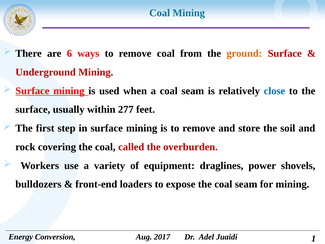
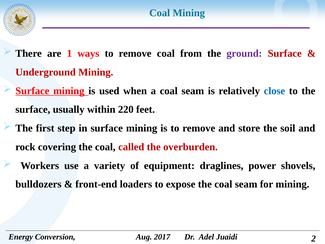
6: 6 -> 1
ground colour: orange -> purple
277: 277 -> 220
1: 1 -> 2
